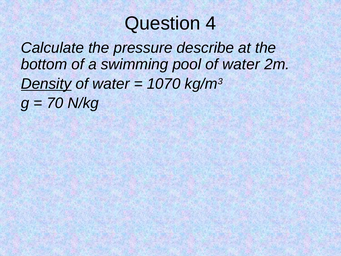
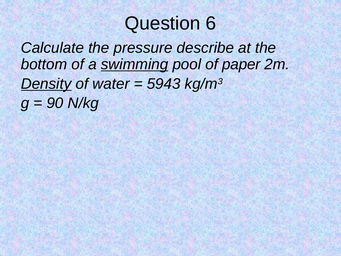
4: 4 -> 6
swimming underline: none -> present
pool of water: water -> paper
1070: 1070 -> 5943
70: 70 -> 90
